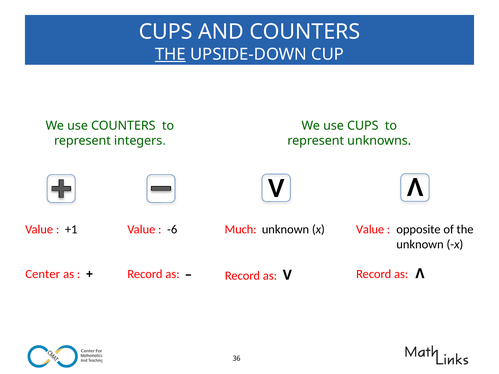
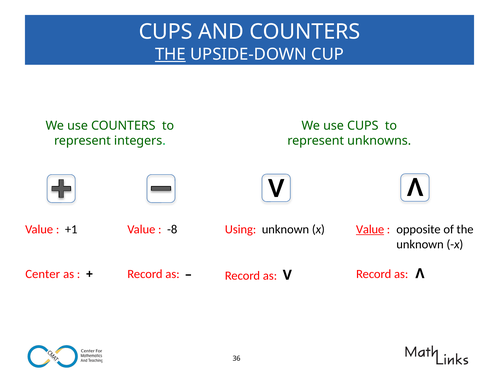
-6: -6 -> -8
Much: Much -> Using
Value at (370, 229) underline: none -> present
